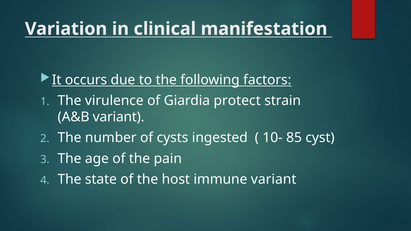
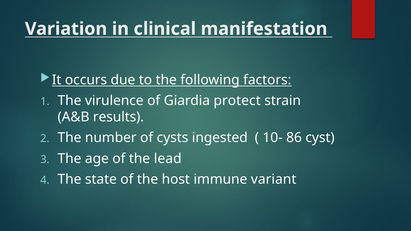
A&B variant: variant -> results
85: 85 -> 86
pain: pain -> lead
